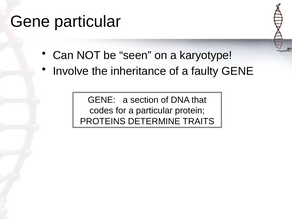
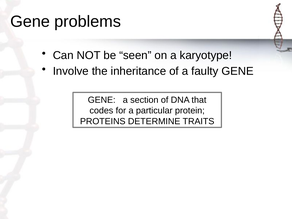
Gene particular: particular -> problems
